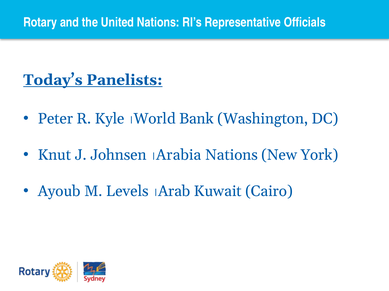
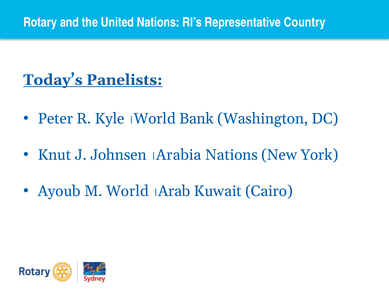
Officials: Officials -> Country
M Levels: Levels -> World
